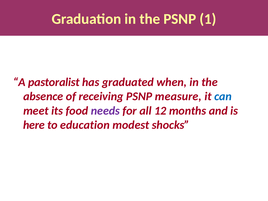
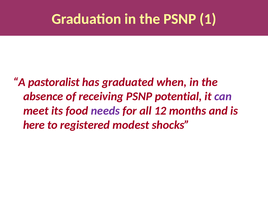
measure: measure -> potential
can colour: blue -> purple
education: education -> registered
